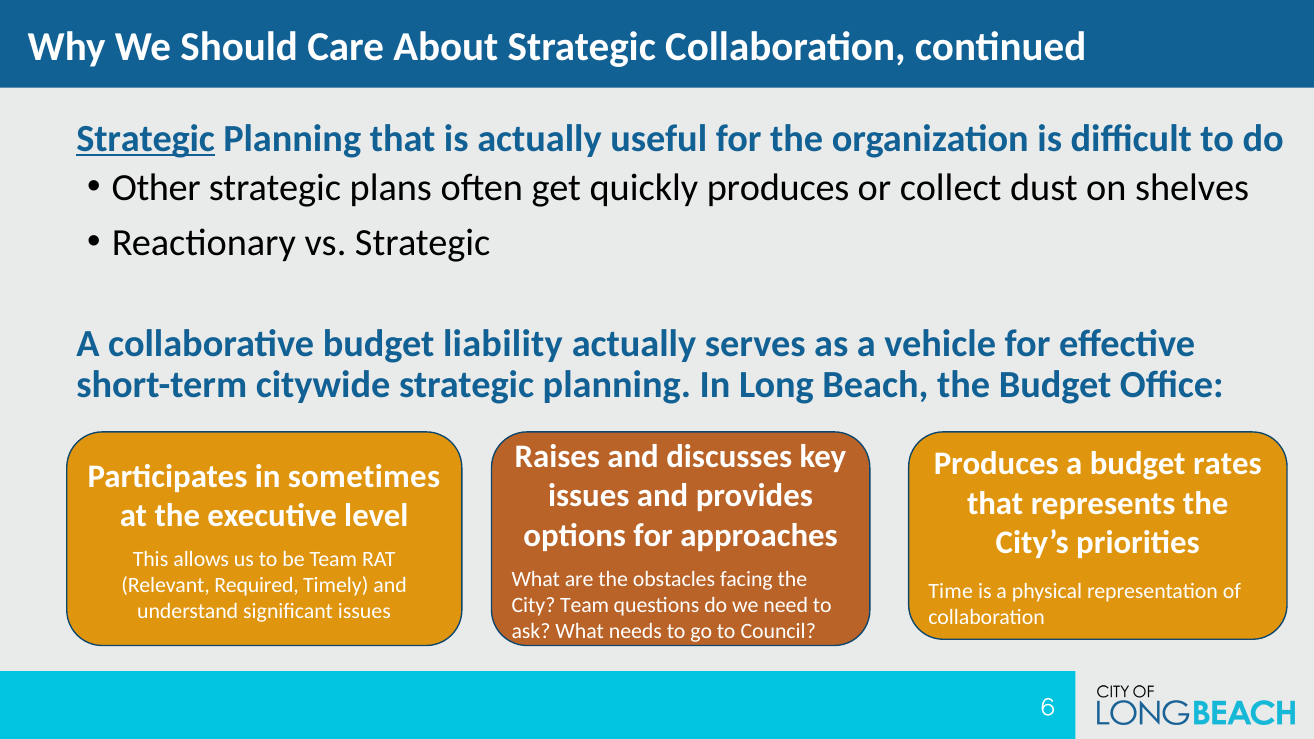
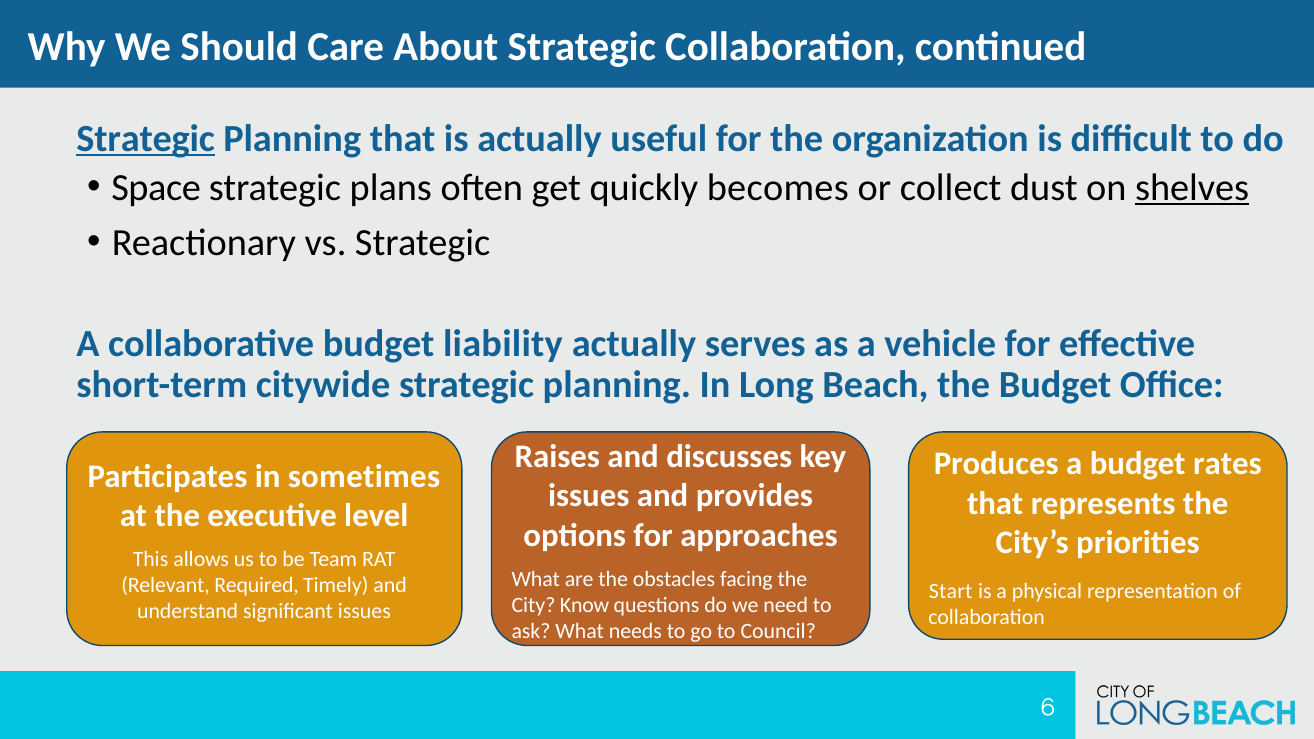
Other: Other -> Space
quickly produces: produces -> becomes
shelves underline: none -> present
Time: Time -> Start
City Team: Team -> Know
